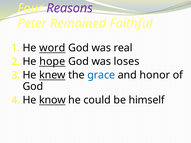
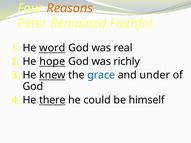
Reasons colour: purple -> orange
loses: loses -> richly
honor: honor -> under
know: know -> there
